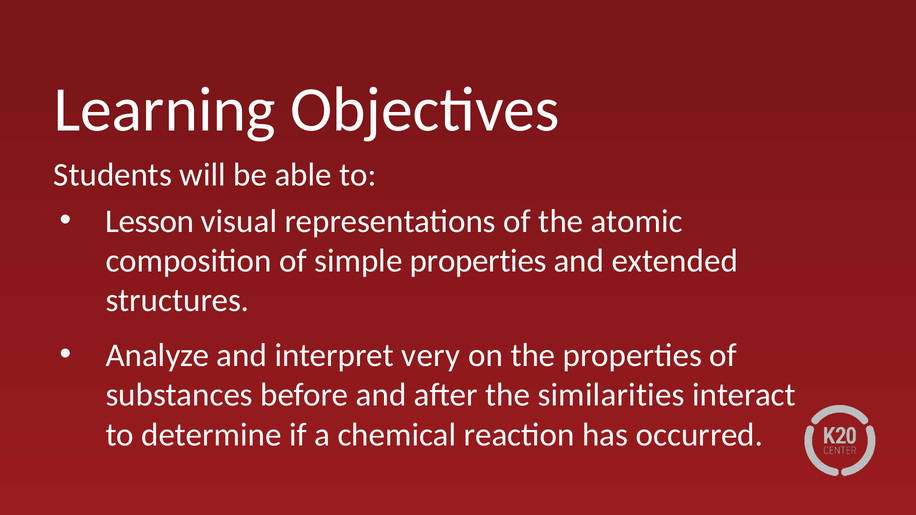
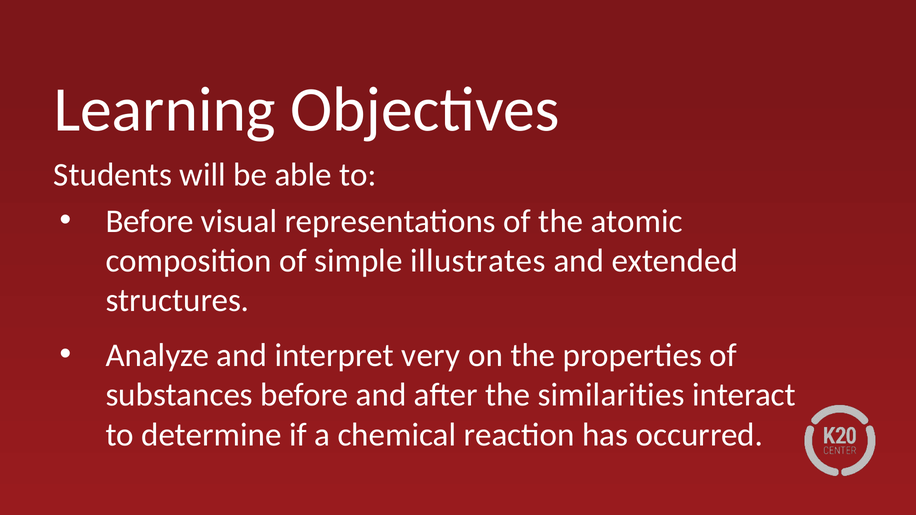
Lesson at (150, 221): Lesson -> Before
simple properties: properties -> illustrates
